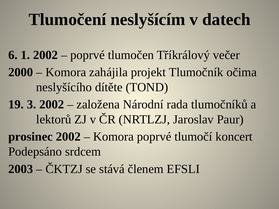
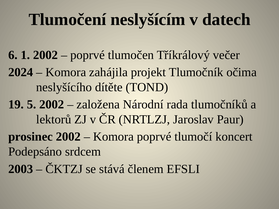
2000: 2000 -> 2024
3: 3 -> 5
